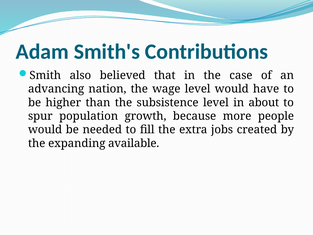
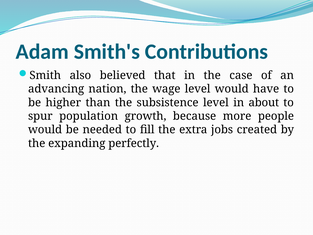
available: available -> perfectly
